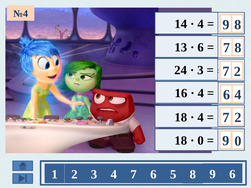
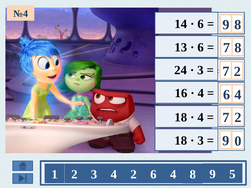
4 at (201, 24): 4 -> 6
0 at (201, 141): 0 -> 3
3 4 7: 7 -> 2
6 5: 5 -> 4
9 6: 6 -> 5
